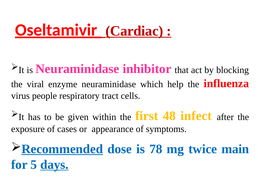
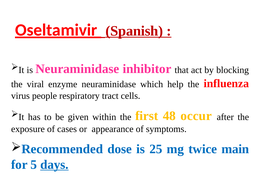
Cardiac: Cardiac -> Spanish
infect: infect -> occur
Recommended underline: present -> none
78: 78 -> 25
